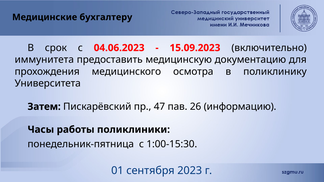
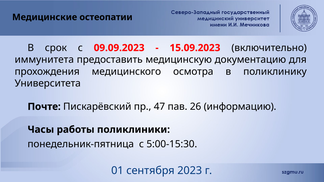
бухгалтеру: бухгалтеру -> остеопатии
04.06.2023: 04.06.2023 -> 09.09.2023
Затем: Затем -> Почте
1:00-15:30: 1:00-15:30 -> 5:00-15:30
